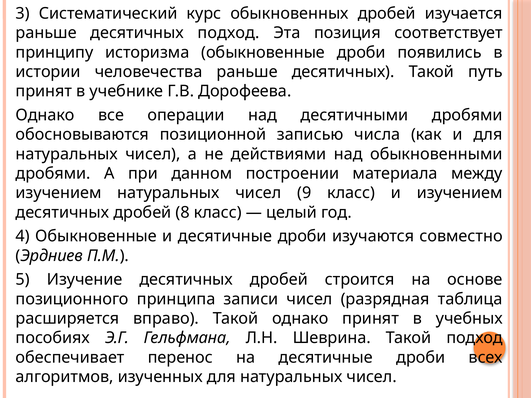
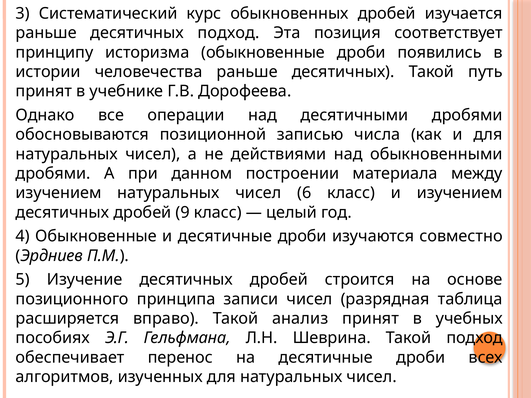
9: 9 -> 6
8: 8 -> 9
Такой однако: однако -> анализ
